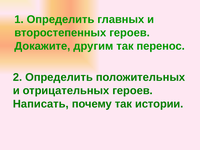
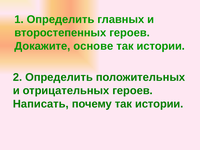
другим: другим -> основе
перенос at (161, 46): перенос -> истории
